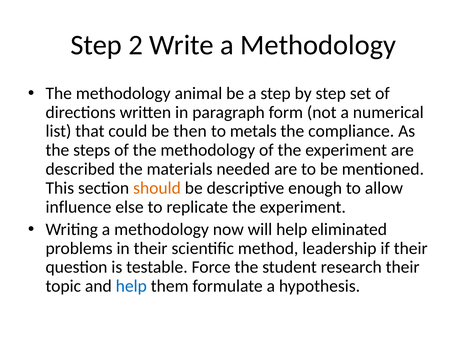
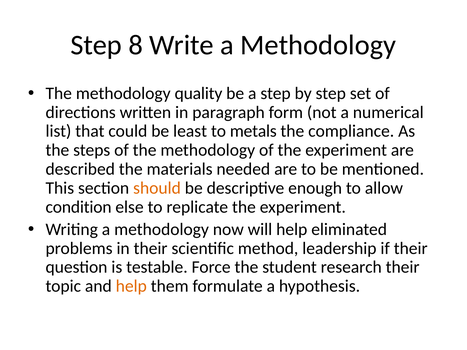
2: 2 -> 8
animal: animal -> quality
then: then -> least
influence: influence -> condition
help at (131, 286) colour: blue -> orange
